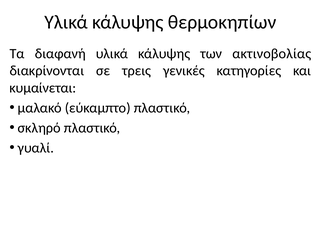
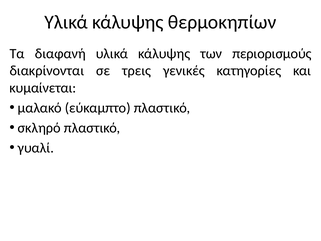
ακτινοβολίας: ακτινοβολίας -> περιορισμούς
